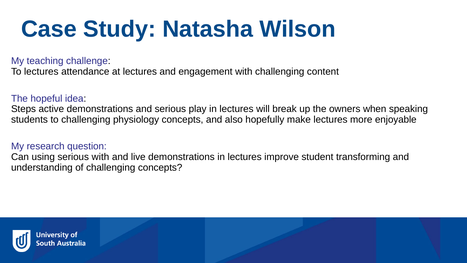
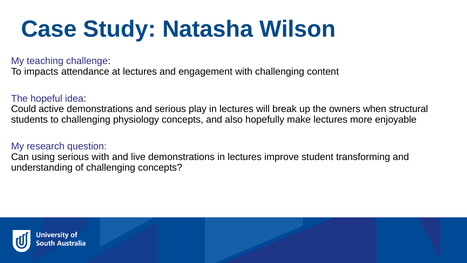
To lectures: lectures -> impacts
Steps: Steps -> Could
speaking: speaking -> structural
